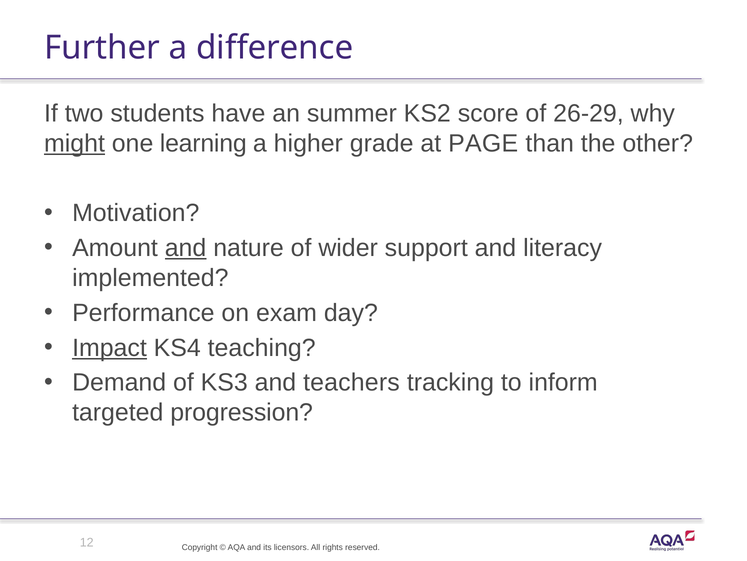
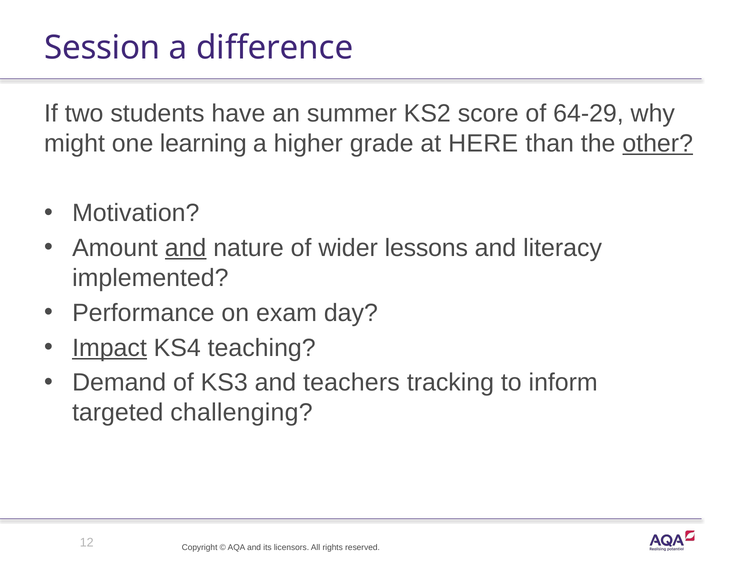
Further: Further -> Session
26-29: 26-29 -> 64-29
might underline: present -> none
PAGE: PAGE -> HERE
other underline: none -> present
support: support -> lessons
progression: progression -> challenging
